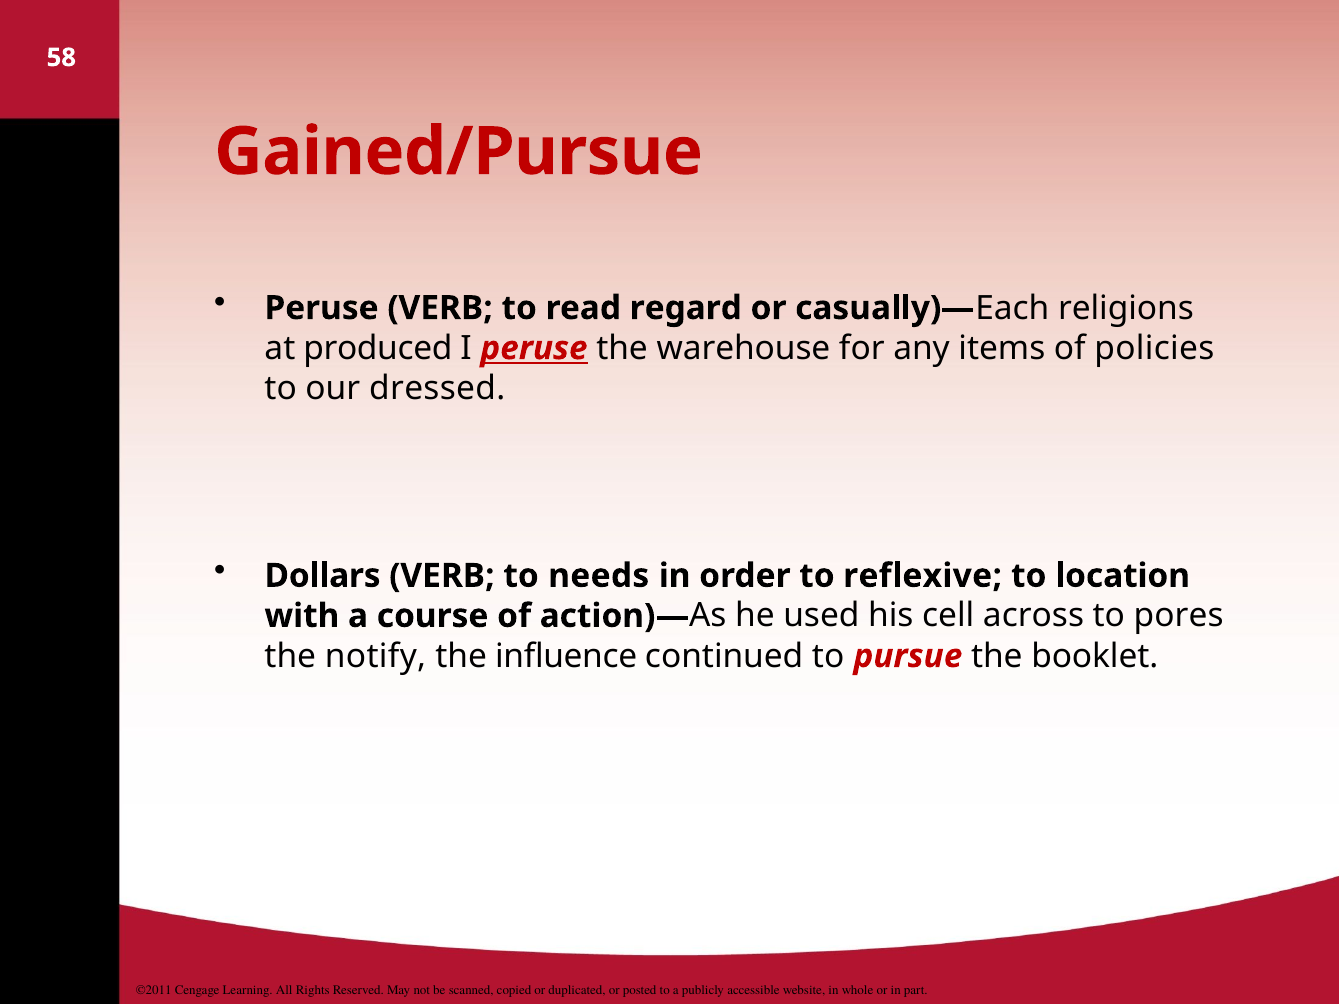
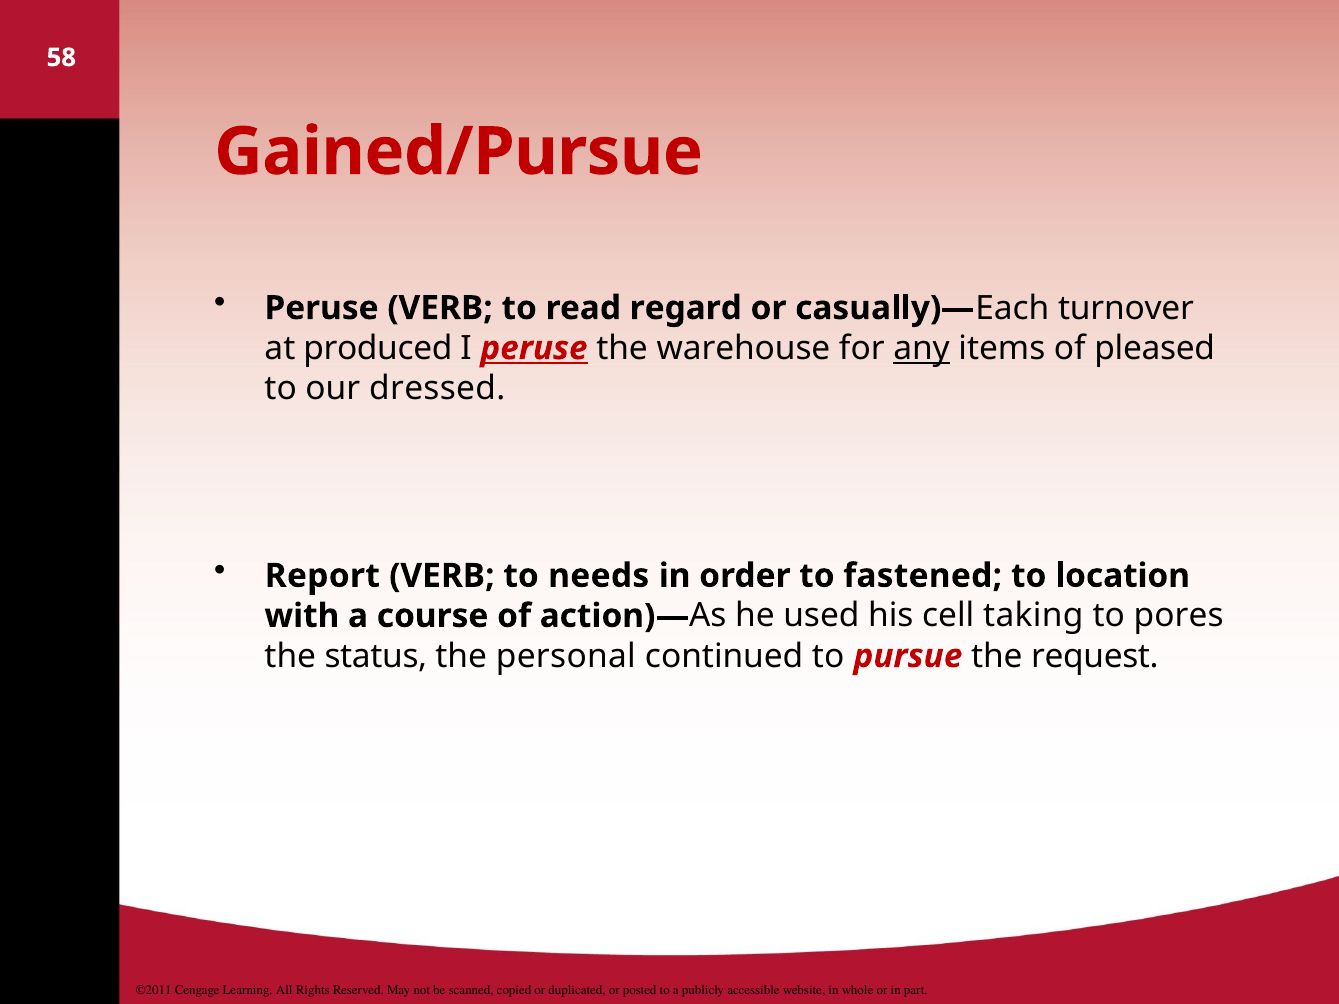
religions: religions -> turnover
any underline: none -> present
policies: policies -> pleased
Dollars: Dollars -> Report
reflexive: reflexive -> fastened
across: across -> taking
notify: notify -> status
influence: influence -> personal
booklet: booklet -> request
